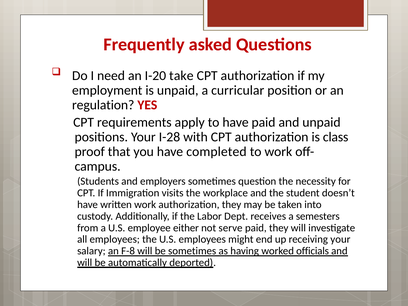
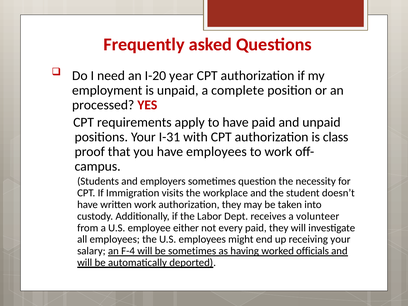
take: take -> year
curricular: curricular -> complete
regulation: regulation -> processed
I-28: I-28 -> I-31
have completed: completed -> employees
semesters: semesters -> volunteer
serve: serve -> every
F-8: F-8 -> F-4
